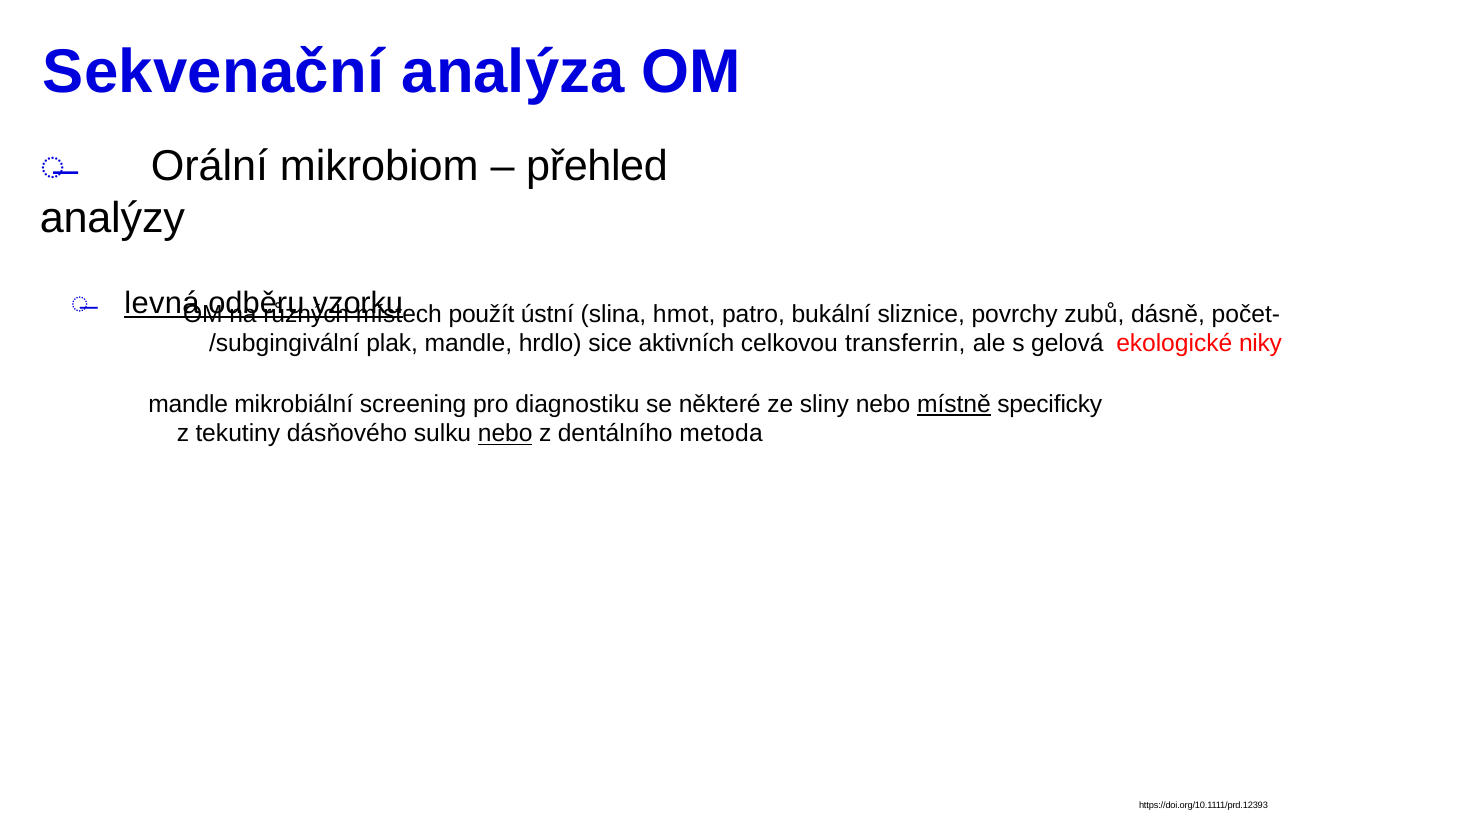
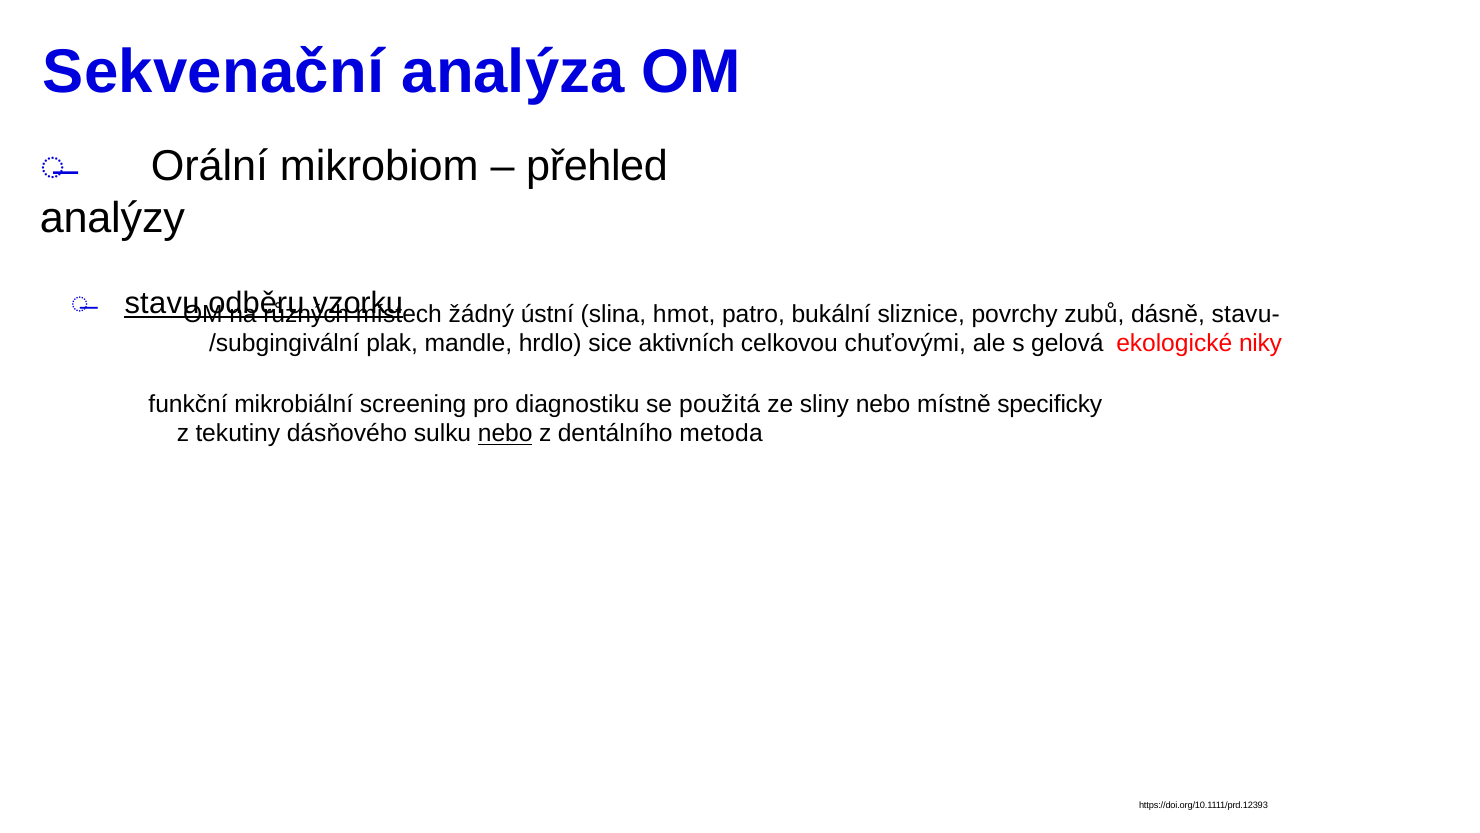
levná: levná -> stavu
použít: použít -> žádný
počet-: počet- -> stavu-
transferrin: transferrin -> chuťovými
mandle at (188, 404): mandle -> funkční
některé: některé -> použitá
místně underline: present -> none
